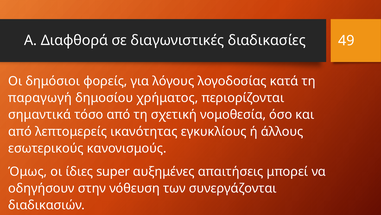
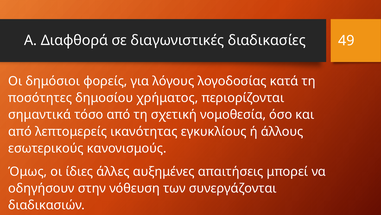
παραγωγή: παραγωγή -> ποσότητες
super: super -> άλλες
